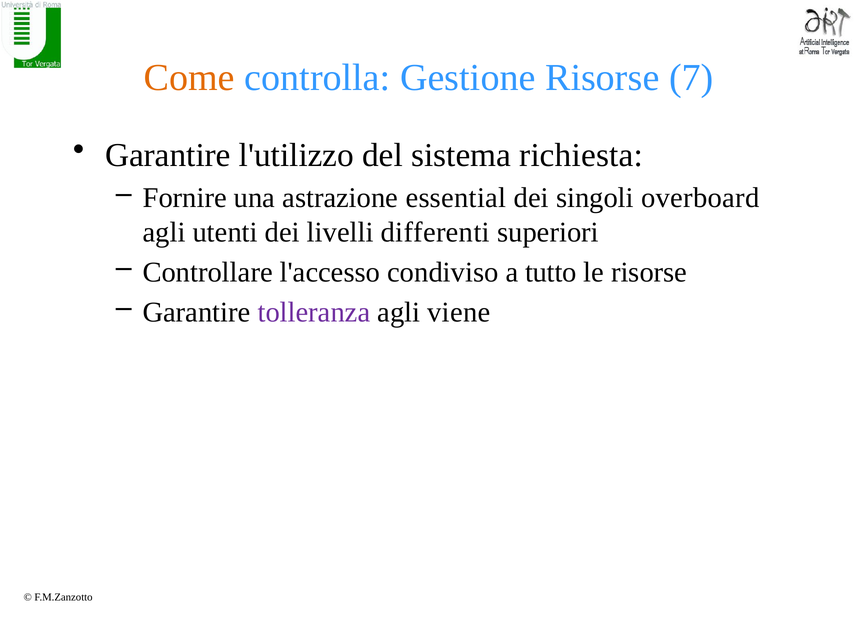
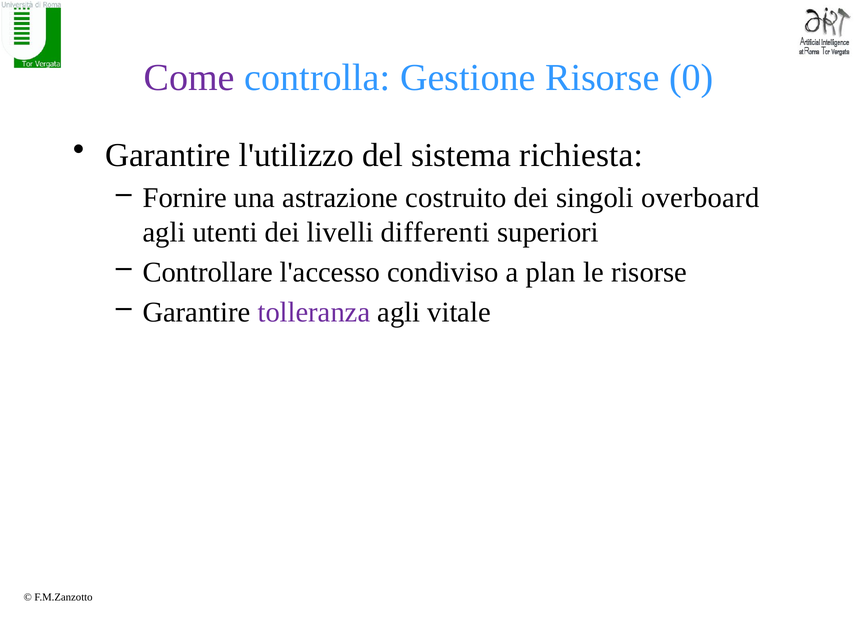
Come colour: orange -> purple
7: 7 -> 0
essential: essential -> costruito
tutto: tutto -> plan
viene: viene -> vitale
